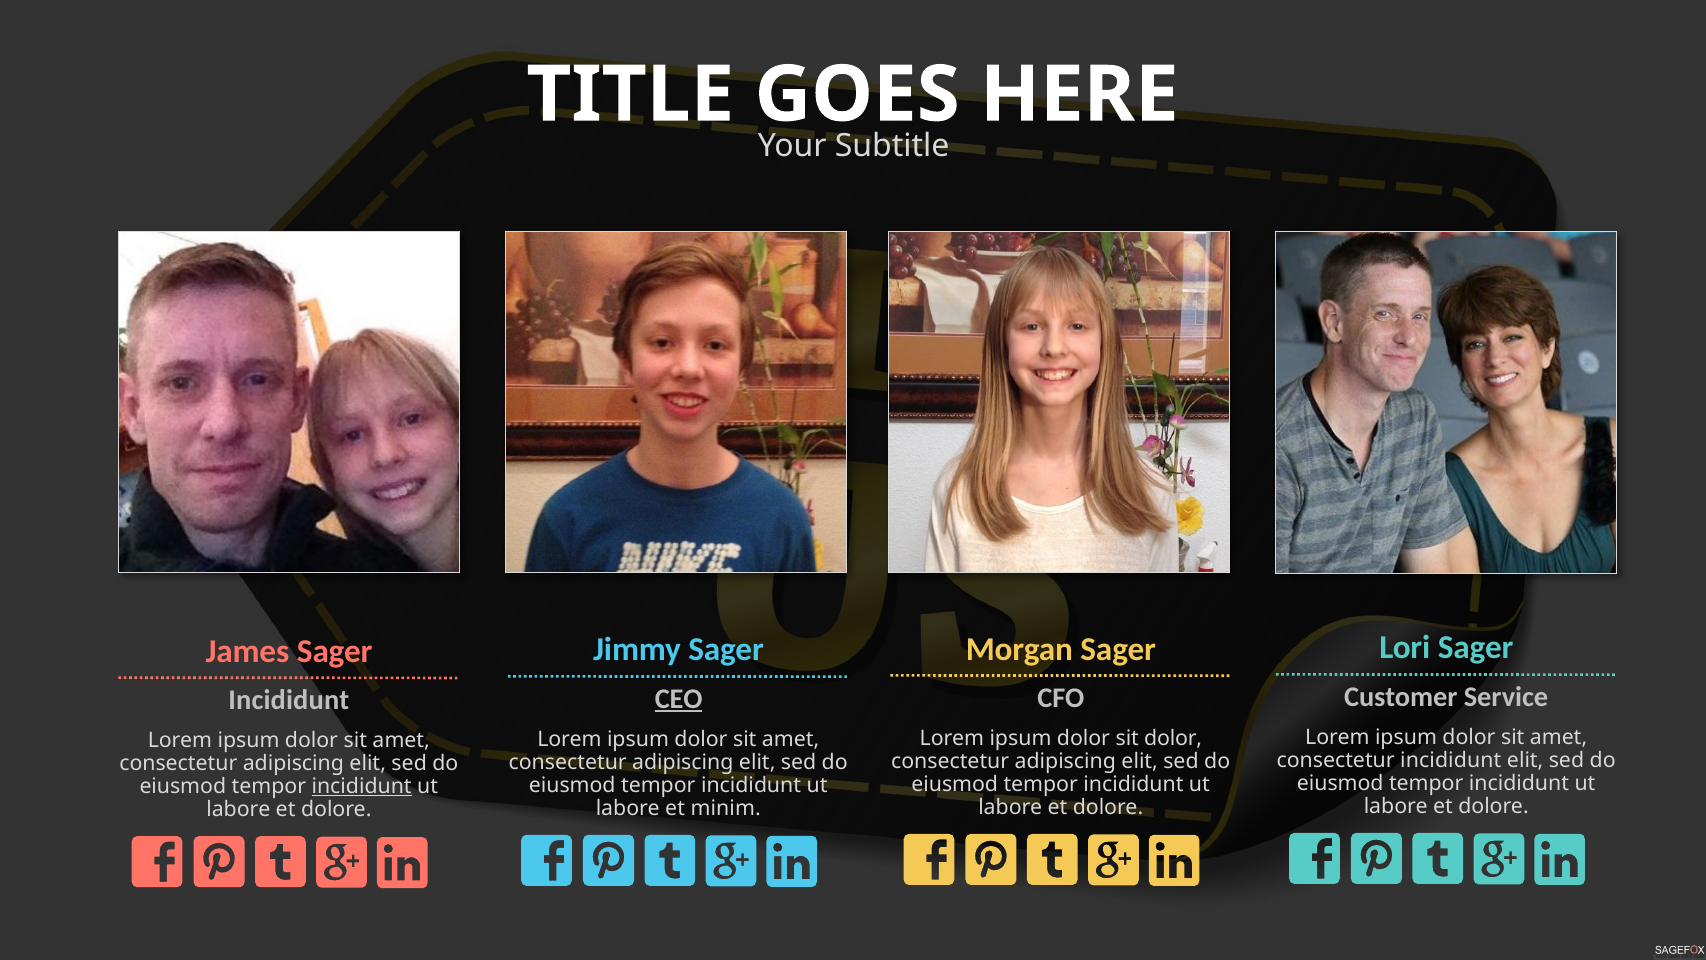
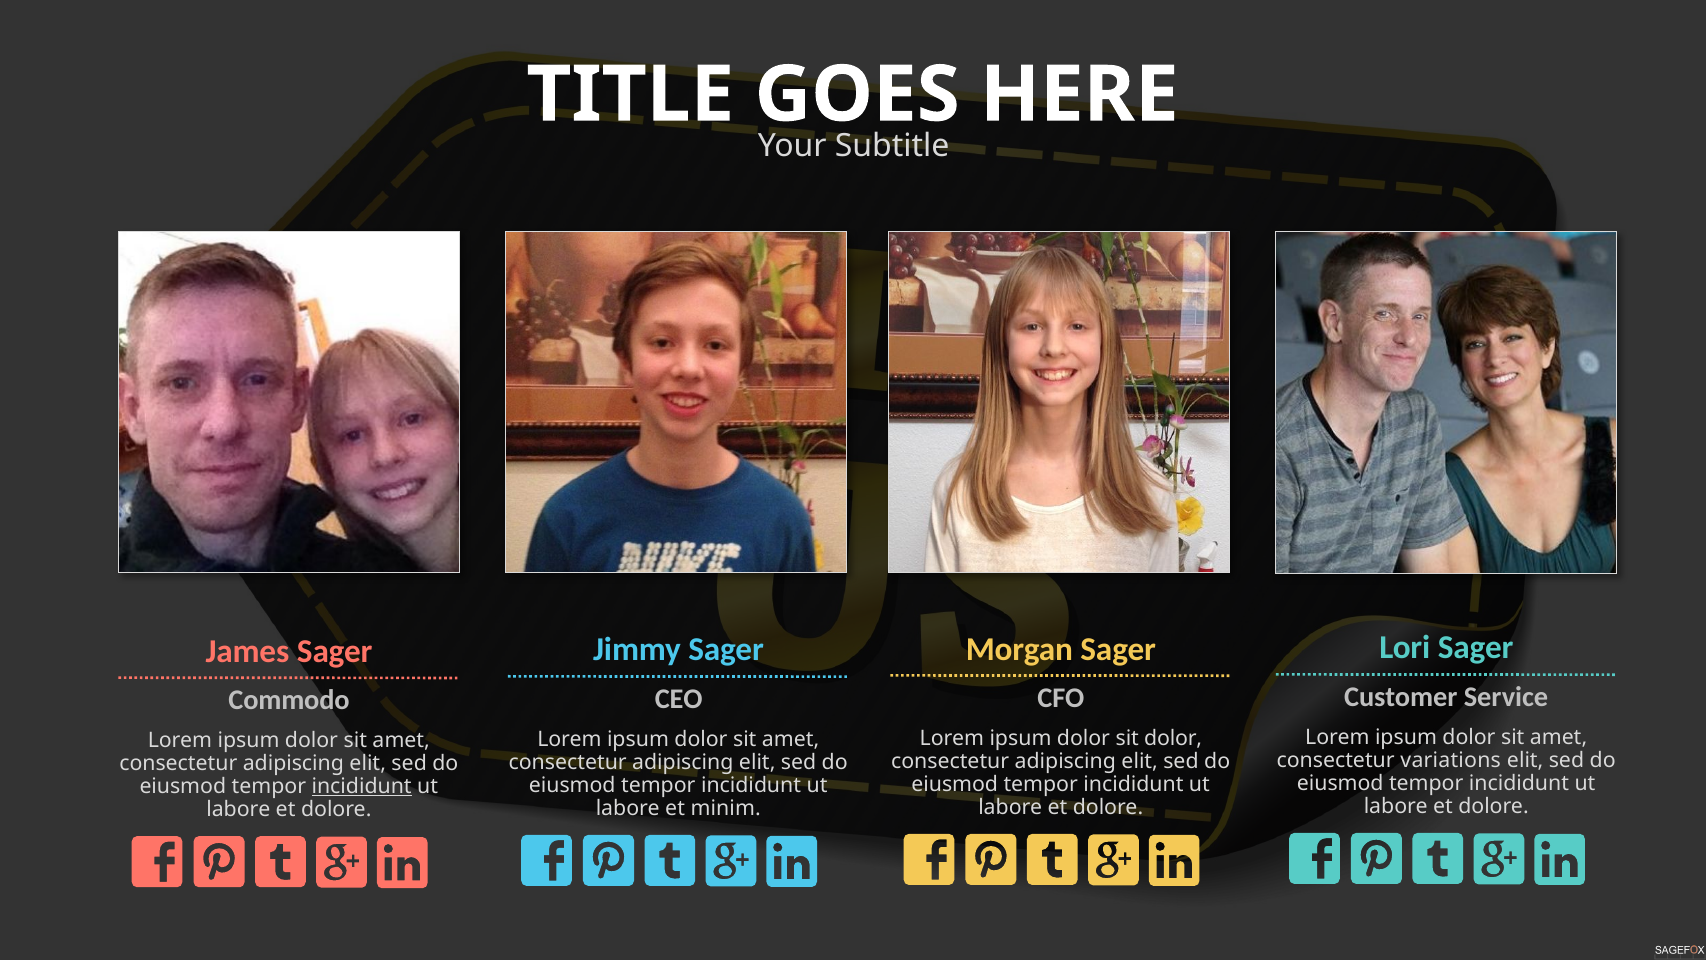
CEO underline: present -> none
Incididunt at (289, 700): Incididunt -> Commodo
consectetur incididunt: incididunt -> variations
